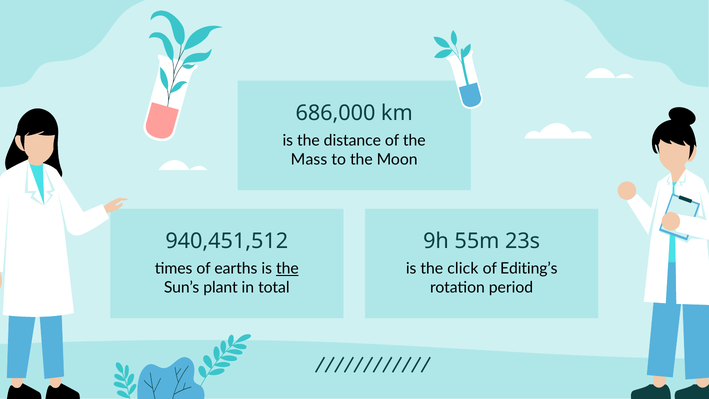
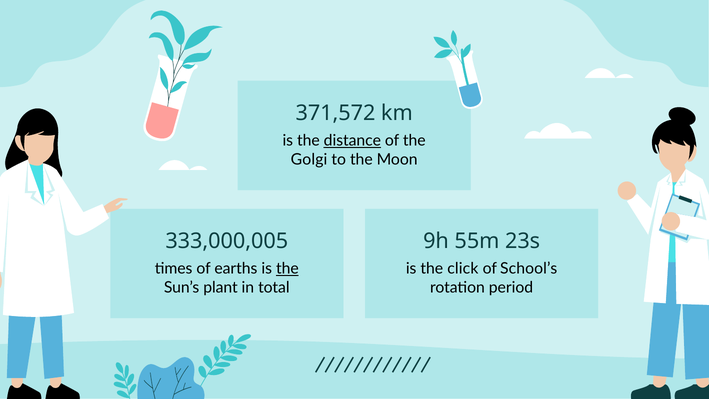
686,000: 686,000 -> 371,572
distance underline: none -> present
Mass: Mass -> Golgi
940,451,512: 940,451,512 -> 333,000,005
Editing’s: Editing’s -> School’s
